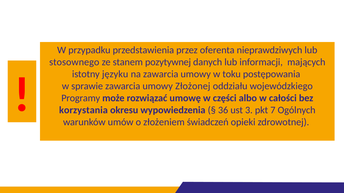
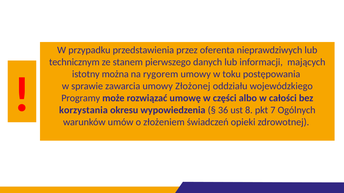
stosownego: stosownego -> technicznym
pozytywnej: pozytywnej -> pierwszego
języku: języku -> można
na zawarcia: zawarcia -> rygorem
3: 3 -> 8
